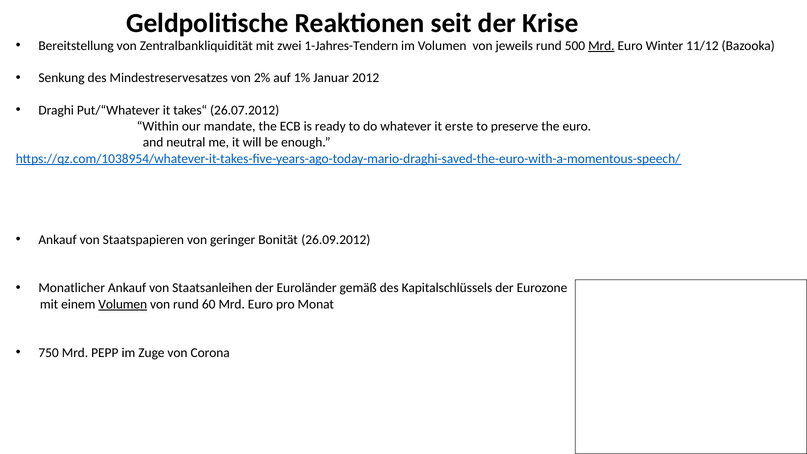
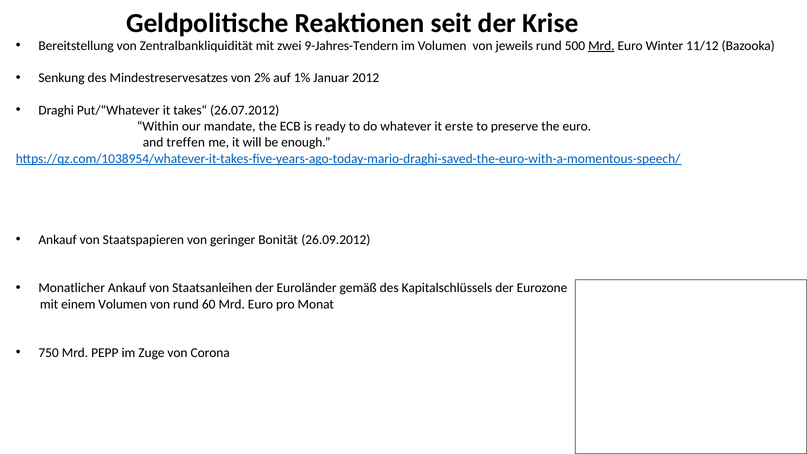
1-Jahres-Tendern: 1-Jahres-Tendern -> 9-Jahres-Tendern
neutral: neutral -> treffen
Volumen at (123, 304) underline: present -> none
